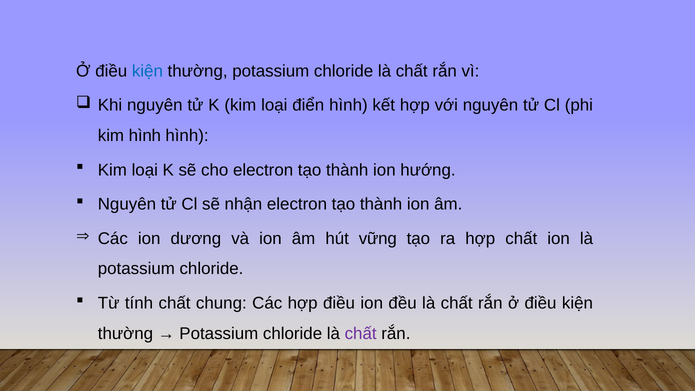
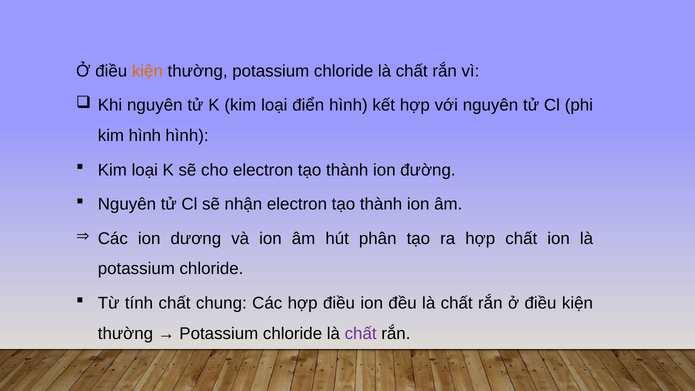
kiện at (147, 71) colour: blue -> orange
hướng: hướng -> đường
vững: vững -> phân
